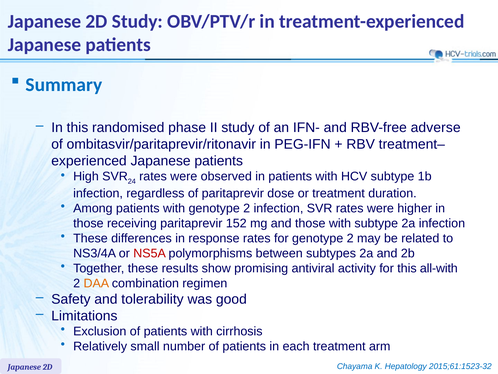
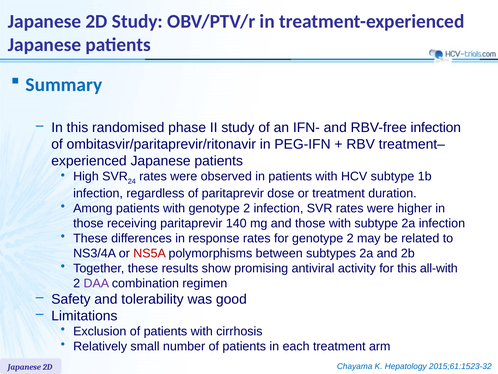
RBV-free adverse: adverse -> infection
152: 152 -> 140
DAA colour: orange -> purple
